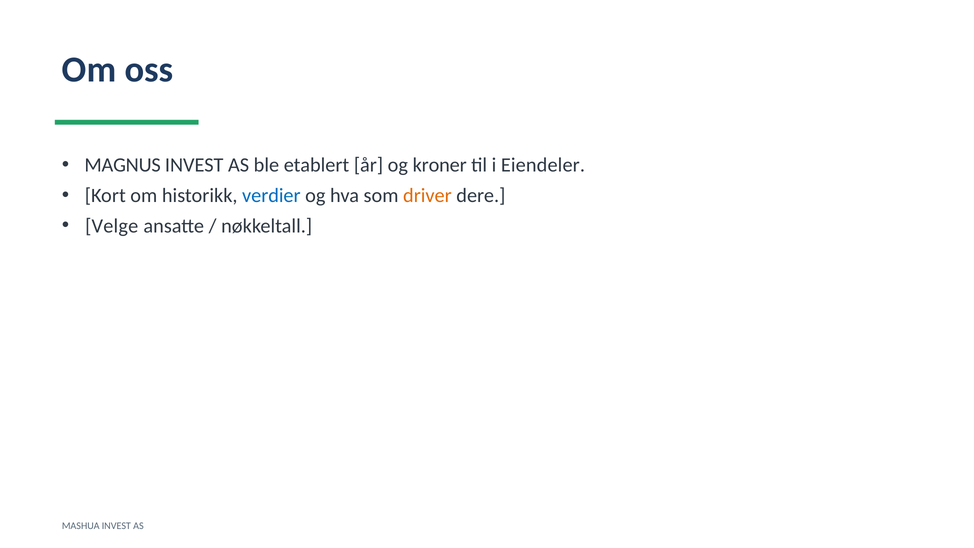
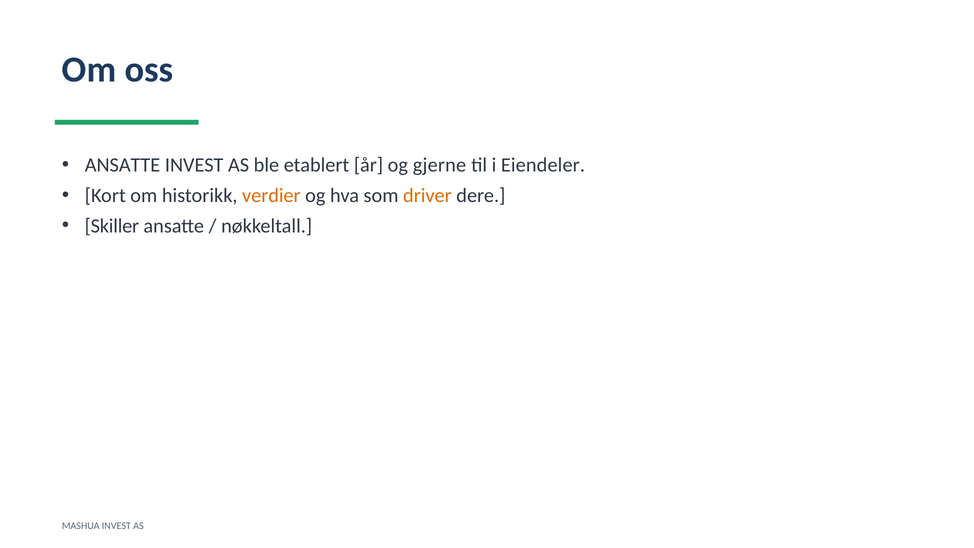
MAGNUS at (123, 165): MAGNUS -> ANSATTE
kroner: kroner -> gjerne
verdier colour: blue -> orange
Velge: Velge -> Skiller
